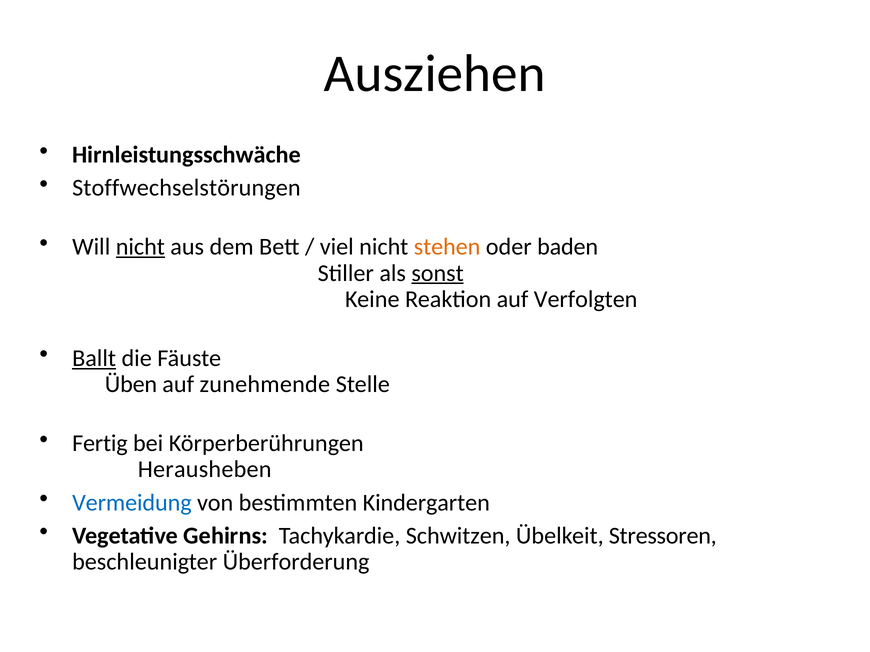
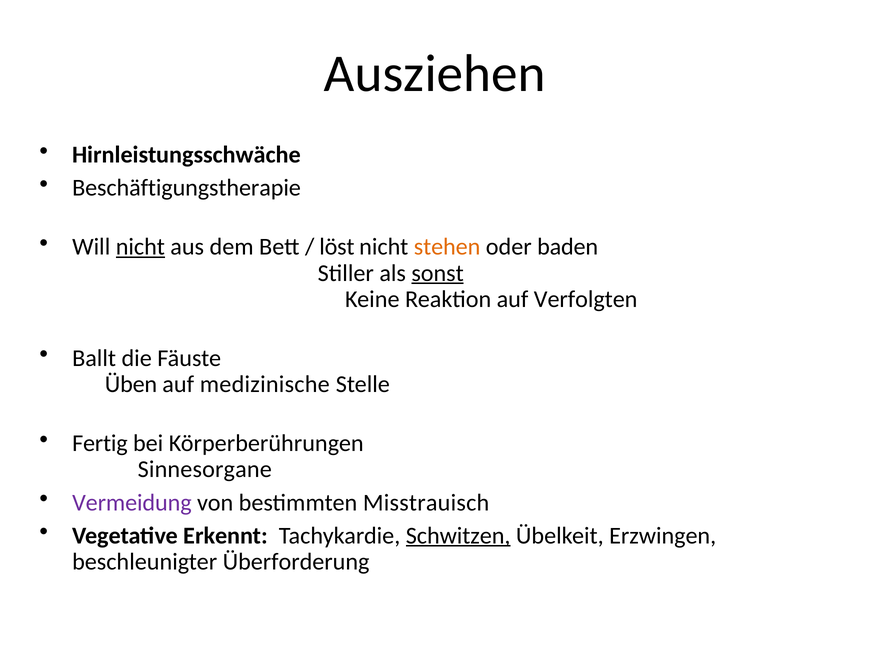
Stoffwechselstörungen: Stoffwechselstörungen -> Beschäftigungstherapie
viel: viel -> löst
Ballt underline: present -> none
zunehmende: zunehmende -> medizinische
Herausheben: Herausheben -> Sinnesorgane
Vermeidung colour: blue -> purple
Kindergarten: Kindergarten -> Misstrauisch
Gehirns: Gehirns -> Erkennt
Schwitzen underline: none -> present
Stressoren: Stressoren -> Erzwingen
